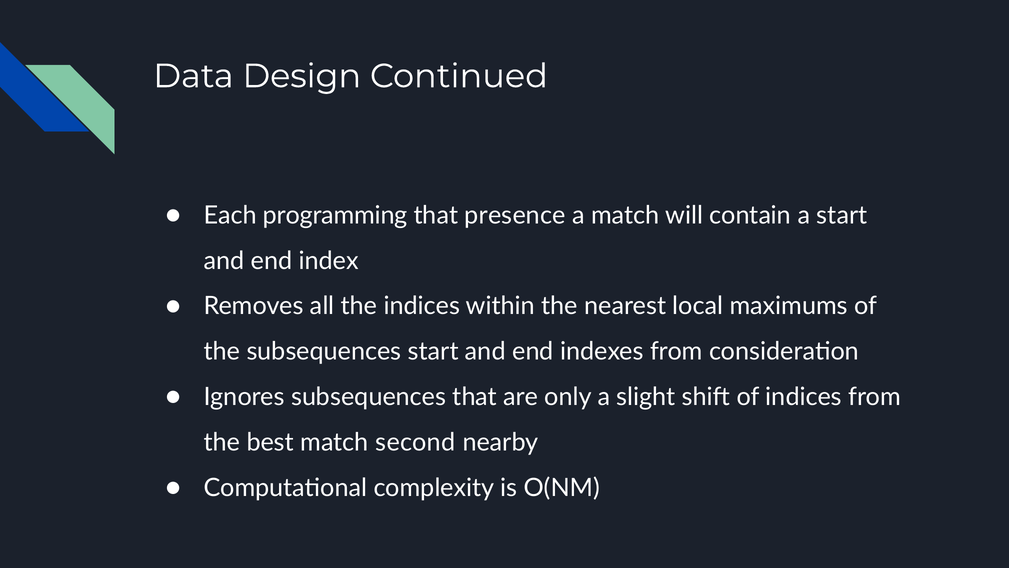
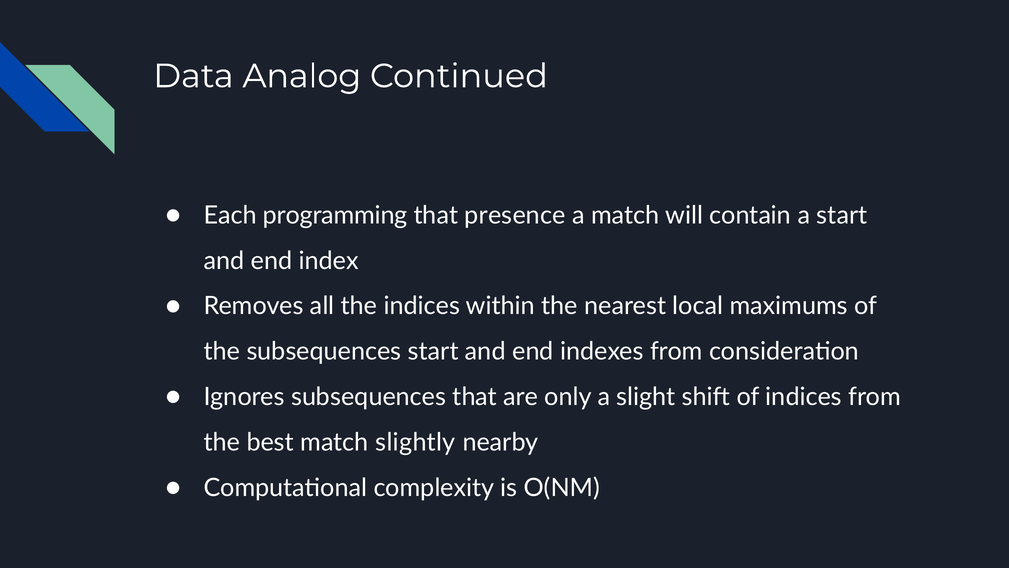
Design: Design -> Analog
second: second -> slightly
